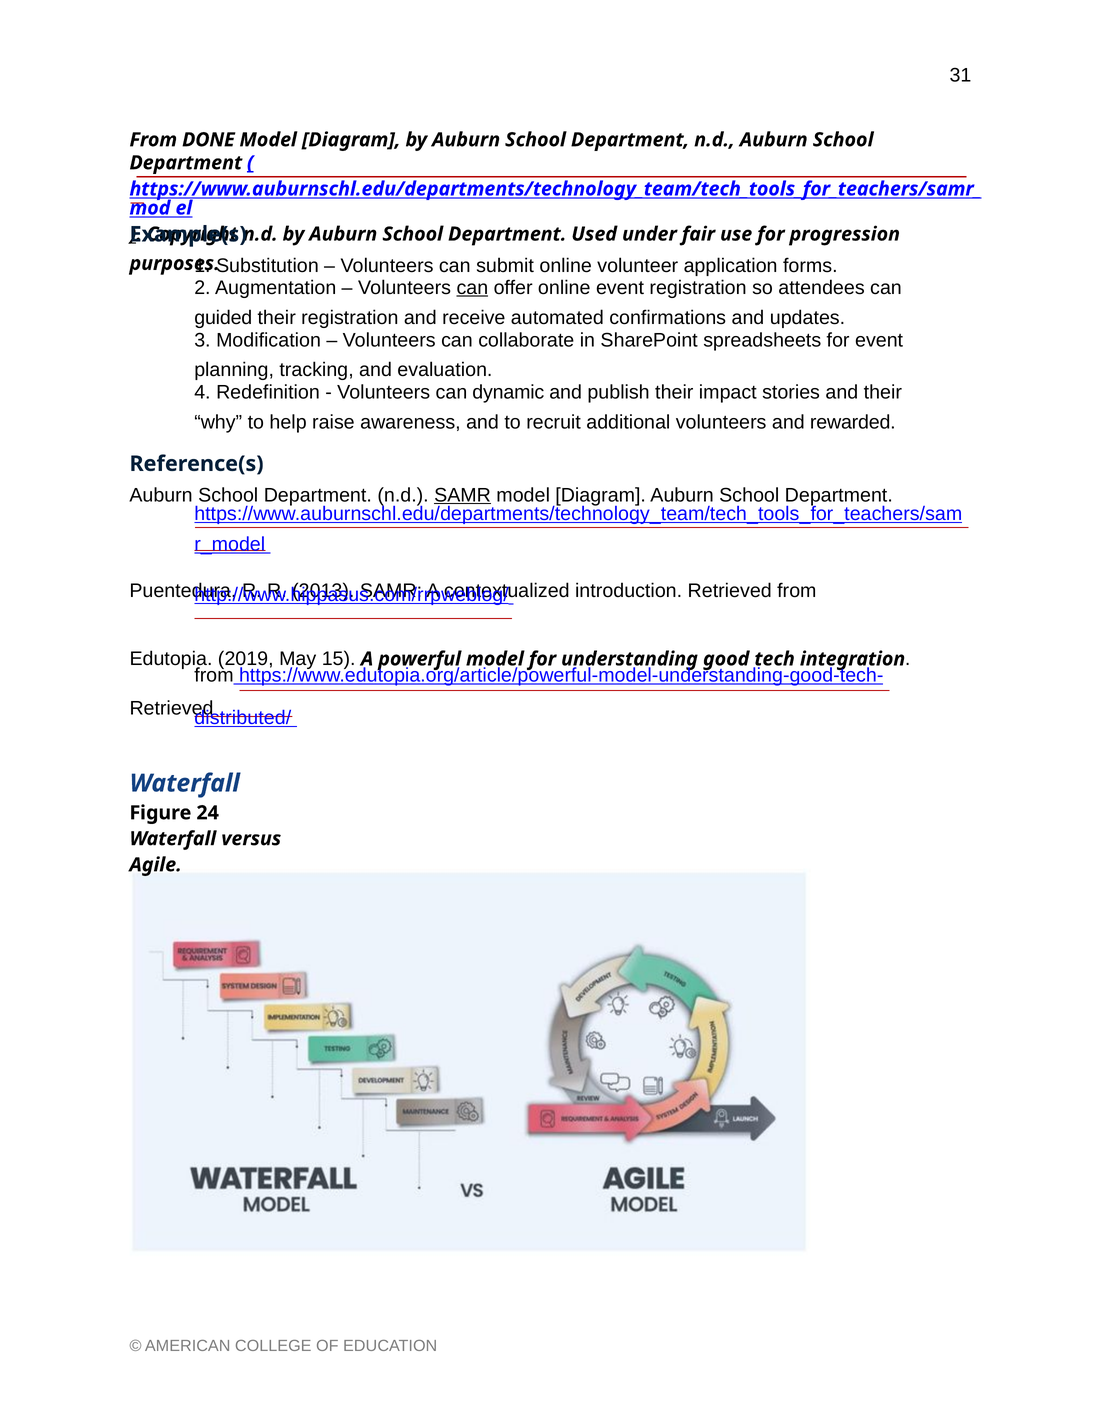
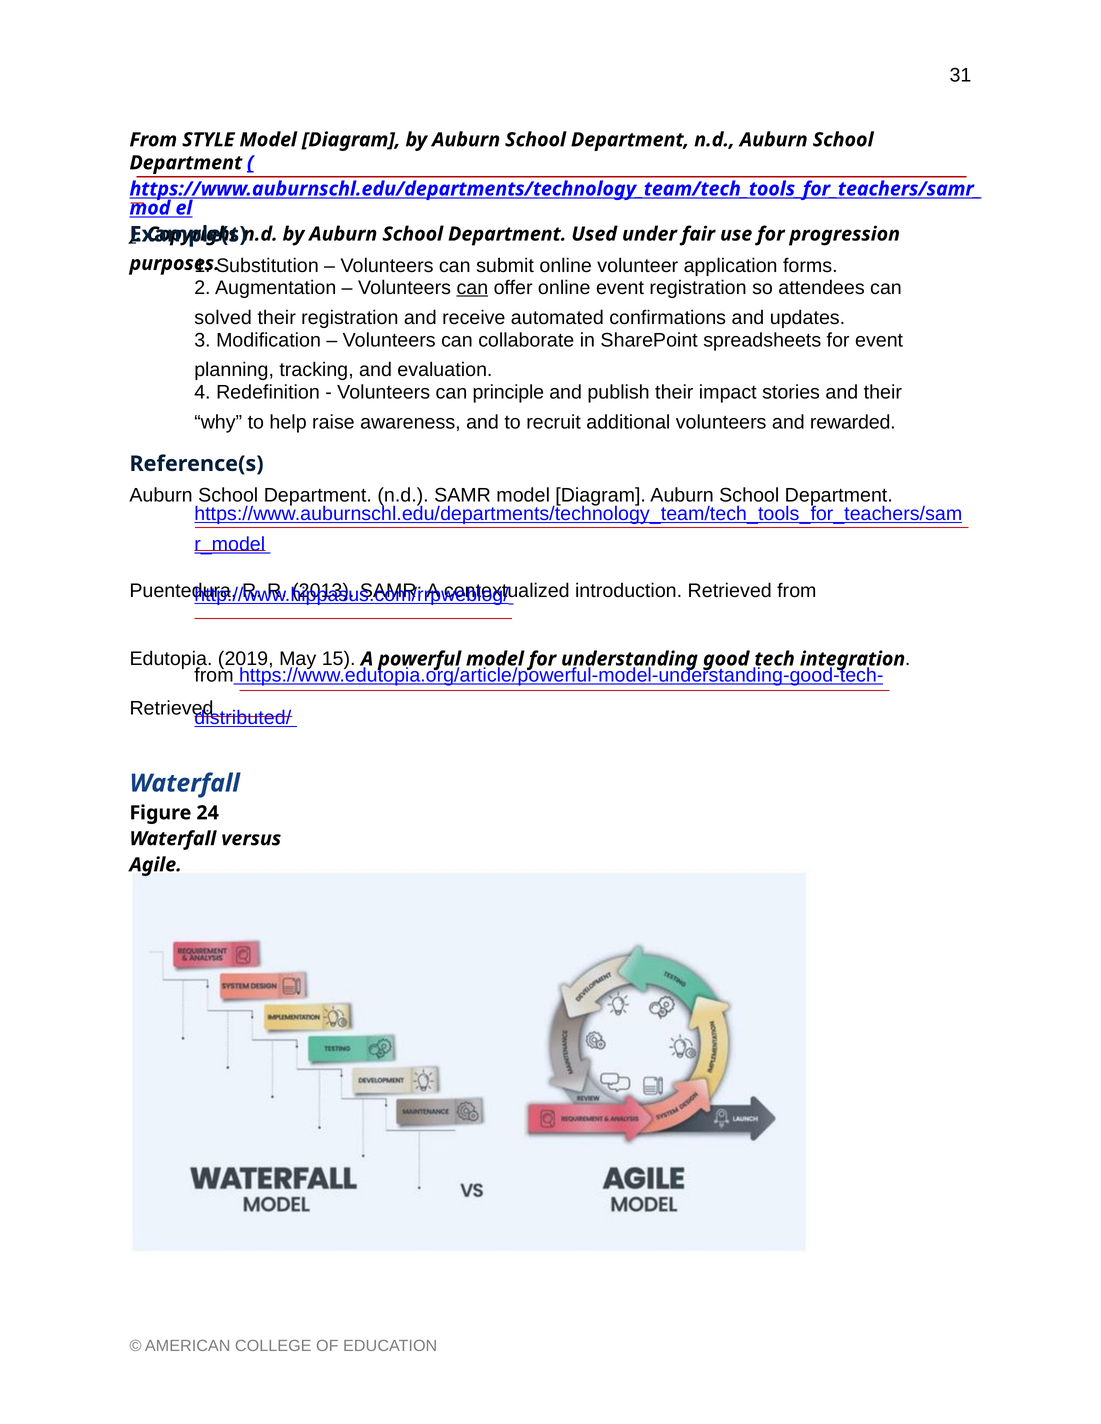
DONE: DONE -> STYLE
guided: guided -> solved
dynamic: dynamic -> principle
SAMR at (463, 495) underline: present -> none
